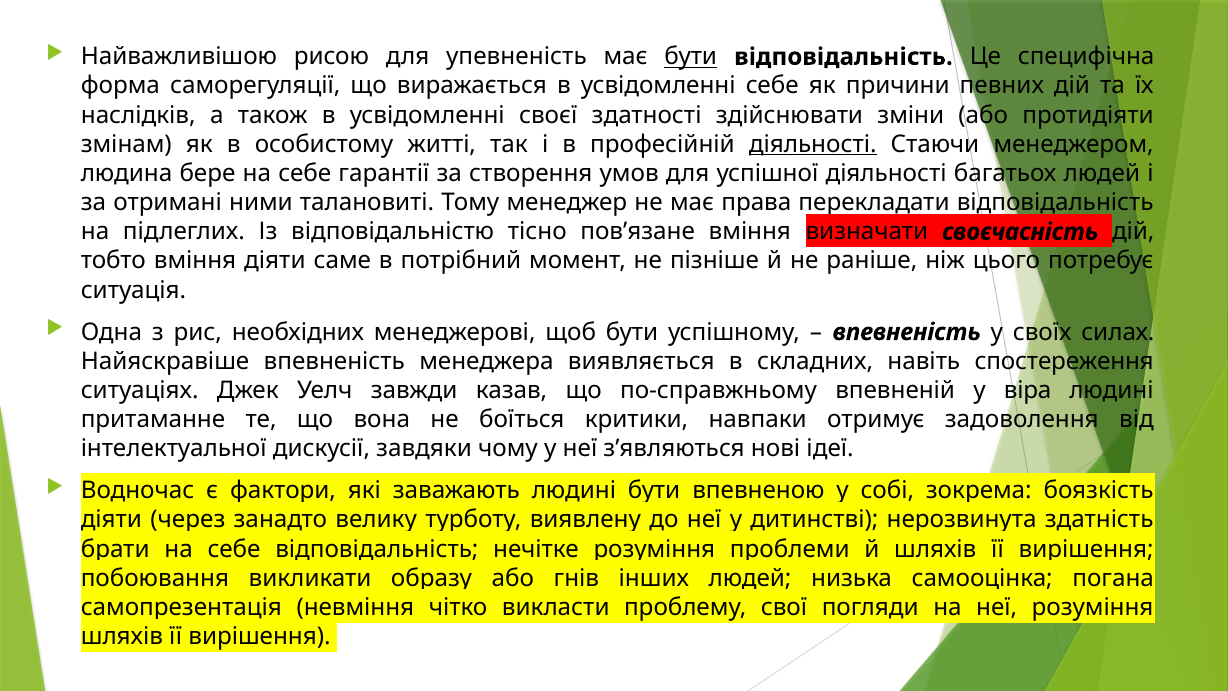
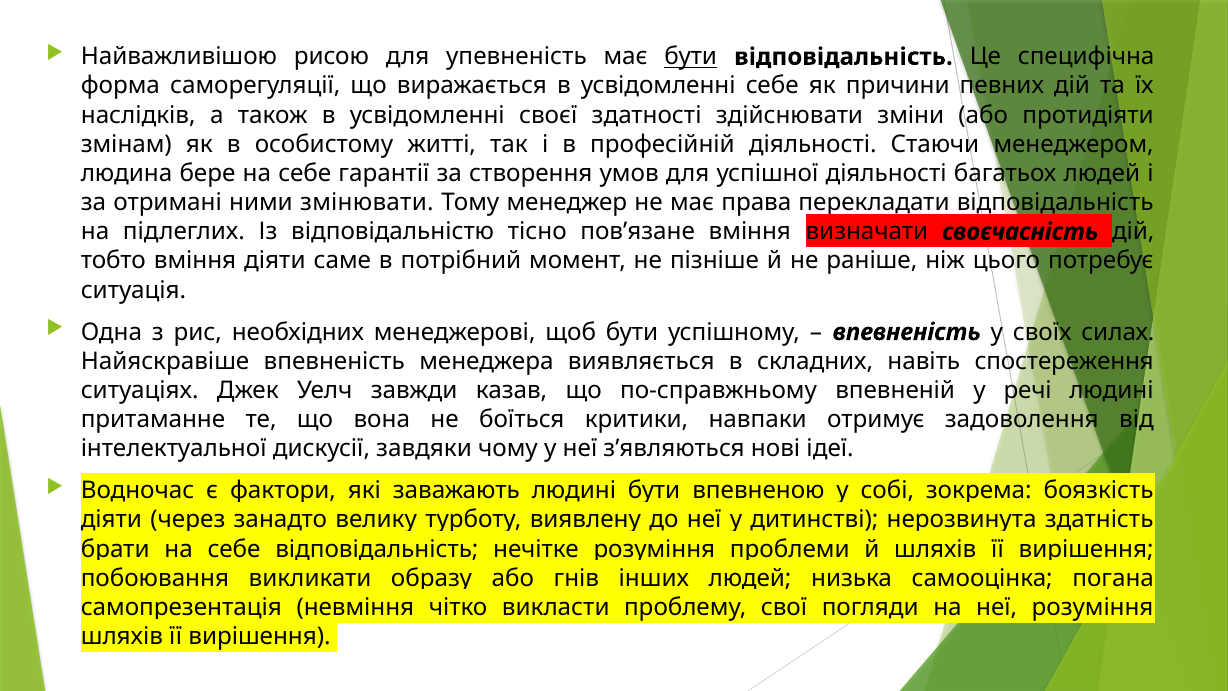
діяльності at (813, 144) underline: present -> none
талановиті: талановиті -> змінювати
віра: віра -> речі
